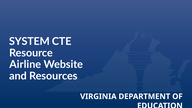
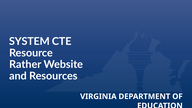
Airline: Airline -> Rather
